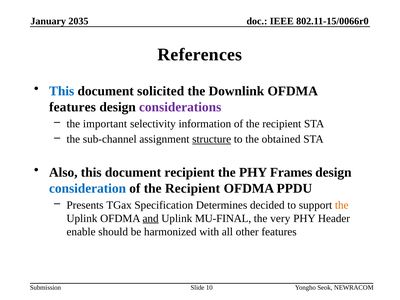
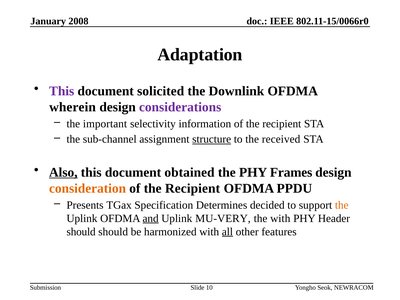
2035: 2035 -> 2008
References: References -> Adaptation
This at (62, 91) colour: blue -> purple
features at (73, 107): features -> wherein
obtained: obtained -> received
Also underline: none -> present
document recipient: recipient -> obtained
consideration colour: blue -> orange
MU-FINAL: MU-FINAL -> MU-VERY
the very: very -> with
enable at (81, 232): enable -> should
all underline: none -> present
